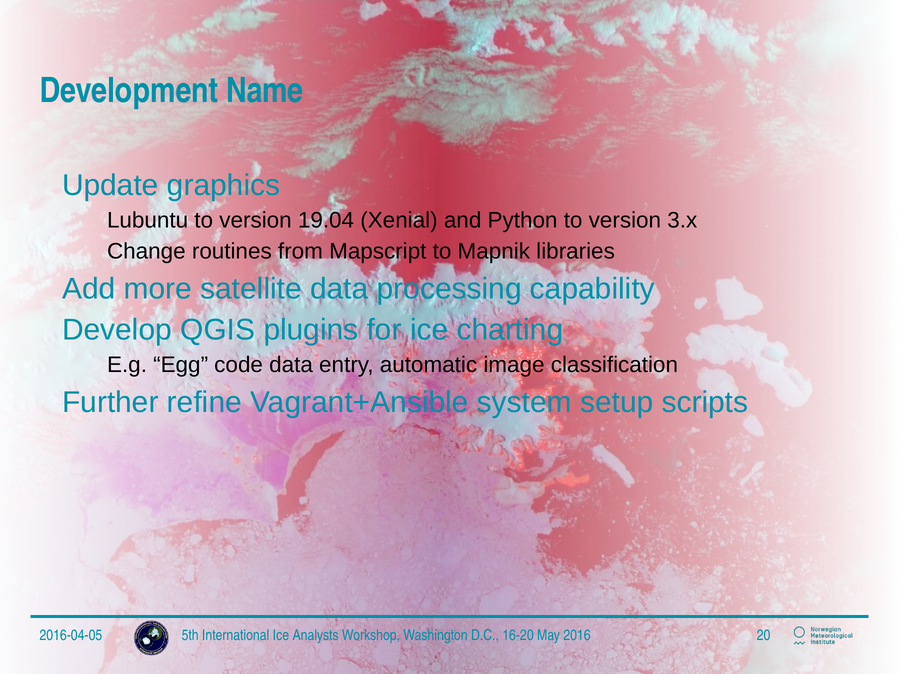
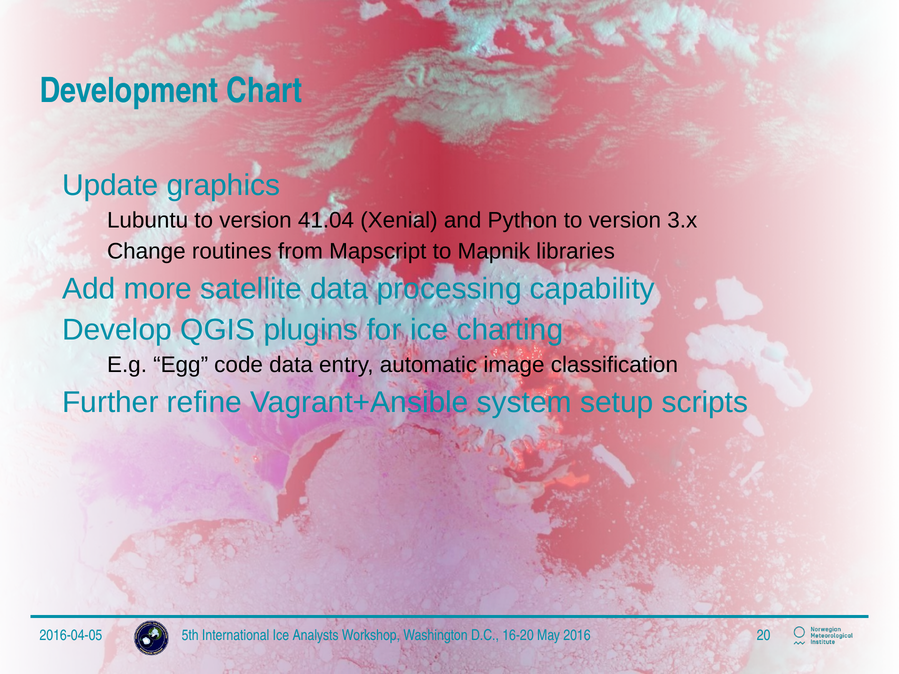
Name: Name -> Chart
19.04: 19.04 -> 41.04
